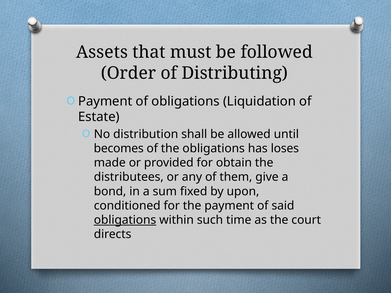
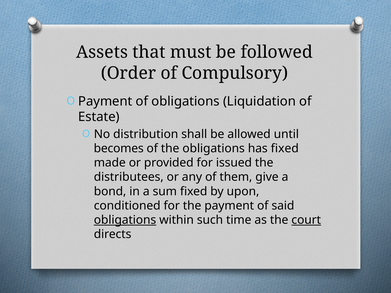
Distributing: Distributing -> Compulsory
has loses: loses -> fixed
obtain: obtain -> issued
court underline: none -> present
